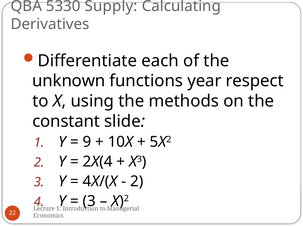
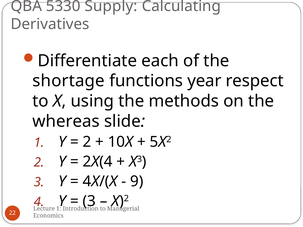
unknown: unknown -> shortage
constant: constant -> whereas
9 at (87, 142): 9 -> 2
2 at (137, 182): 2 -> 9
